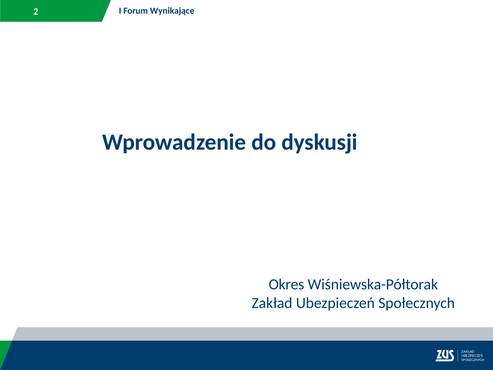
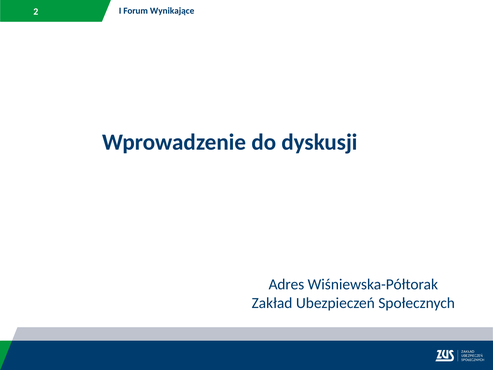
Okres: Okres -> Adres
